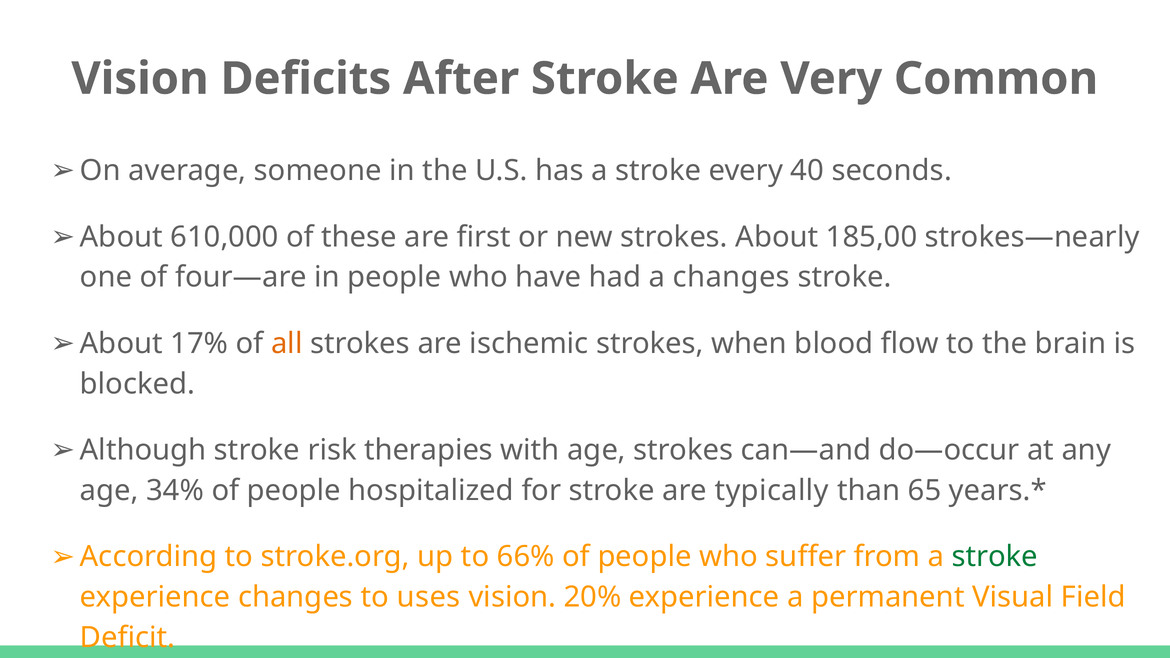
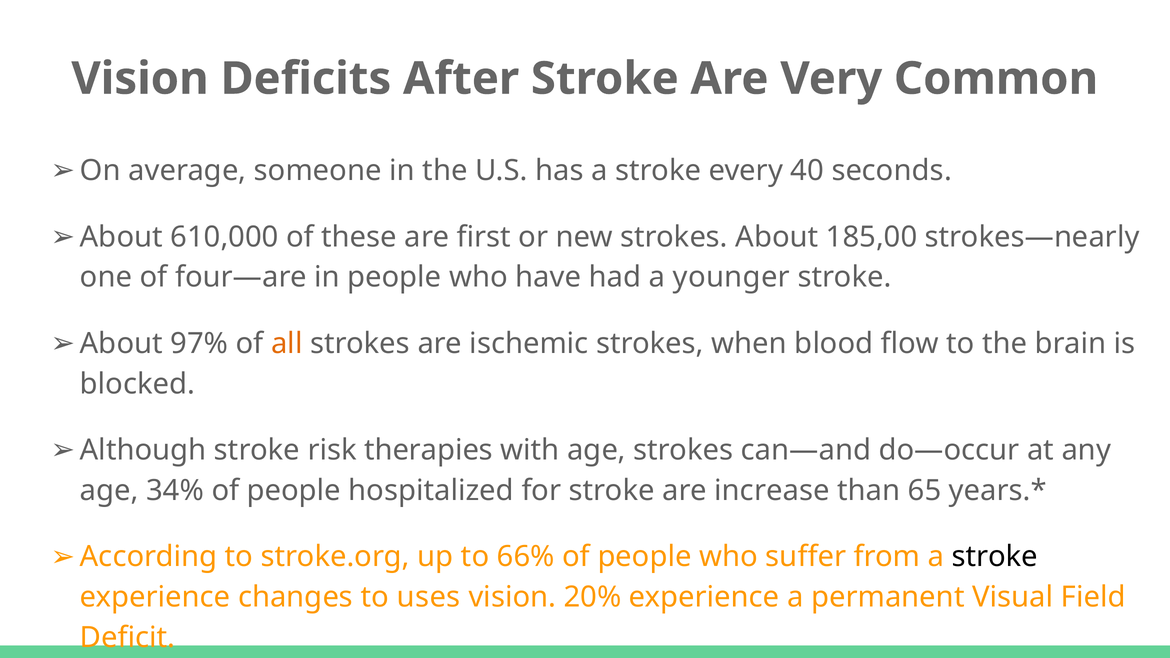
a changes: changes -> younger
17%: 17% -> 97%
typically: typically -> increase
stroke at (995, 557) colour: green -> black
